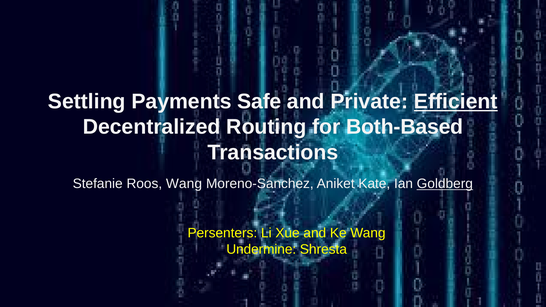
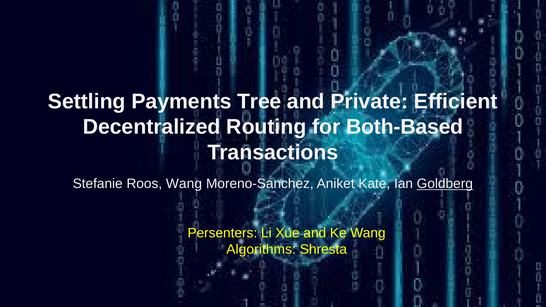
Safe: Safe -> Tree
Efficient underline: present -> none
Undermine: Undermine -> Algorithms
